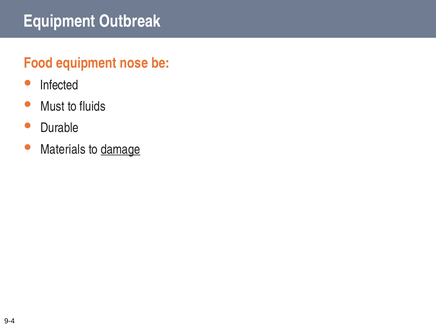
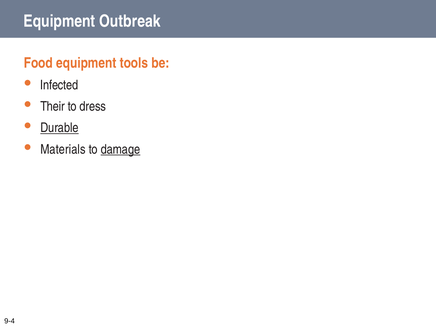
nose: nose -> tools
Must: Must -> Their
fluids: fluids -> dress
Durable underline: none -> present
